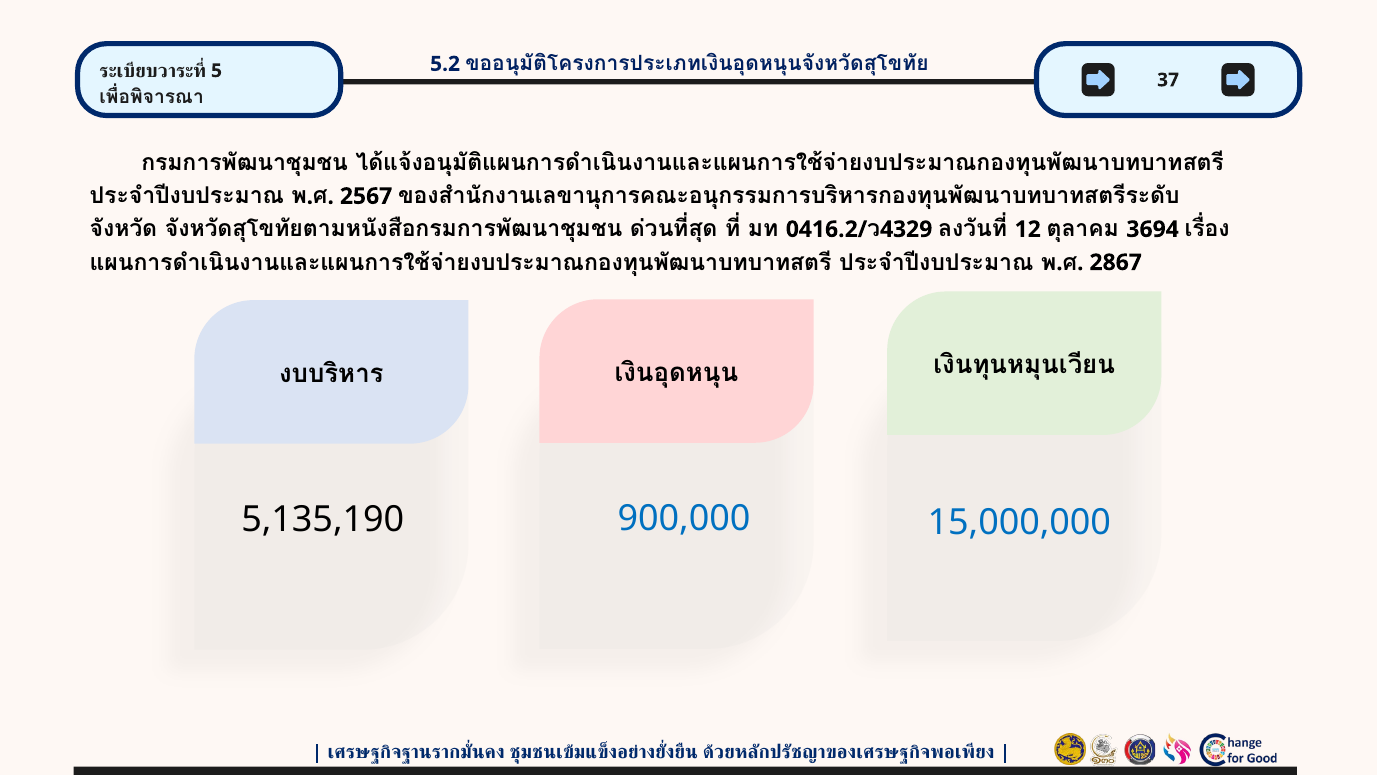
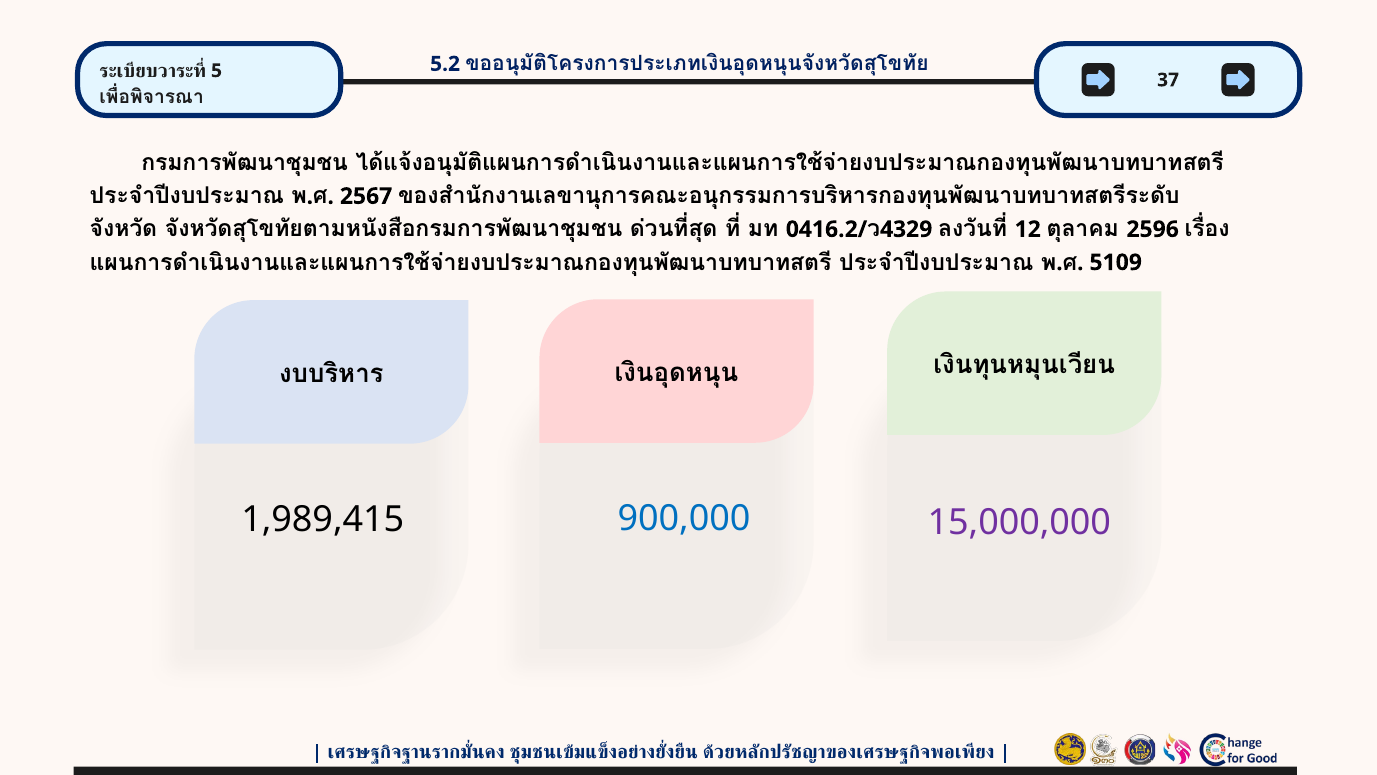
3694: 3694 -> 2596
2867: 2867 -> 5109
5,135,190: 5,135,190 -> 1,989,415
15,000,000 colour: blue -> purple
